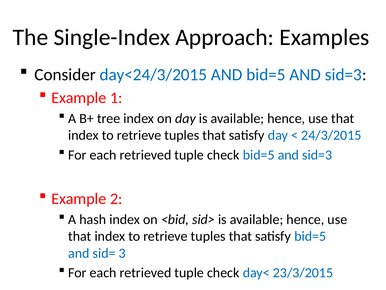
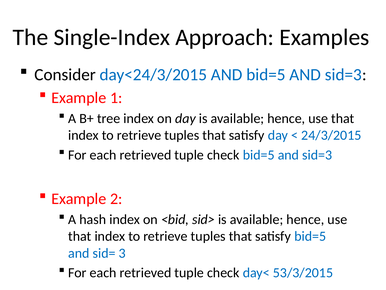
23/3/2015: 23/3/2015 -> 53/3/2015
